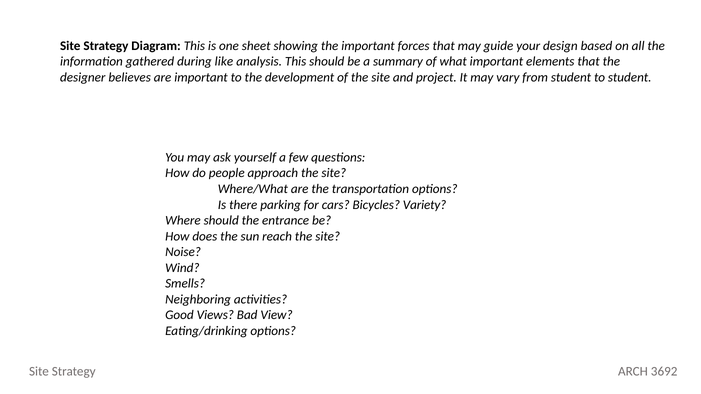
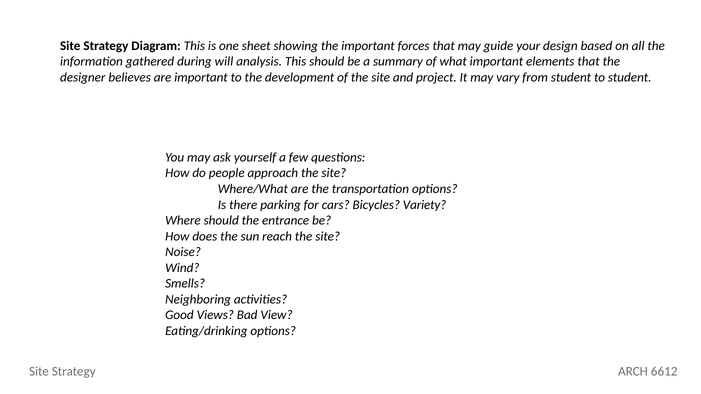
like: like -> will
3692: 3692 -> 6612
